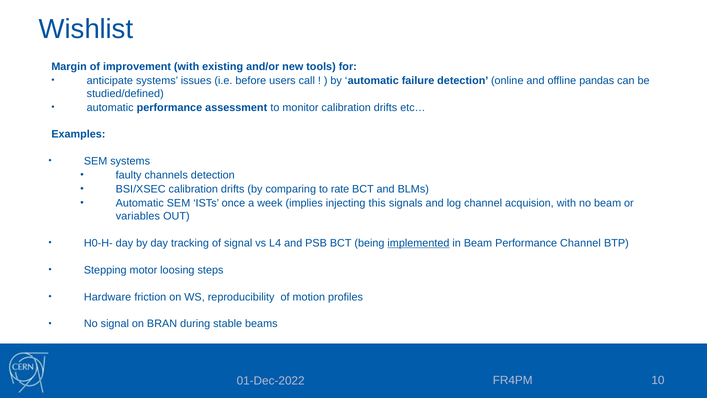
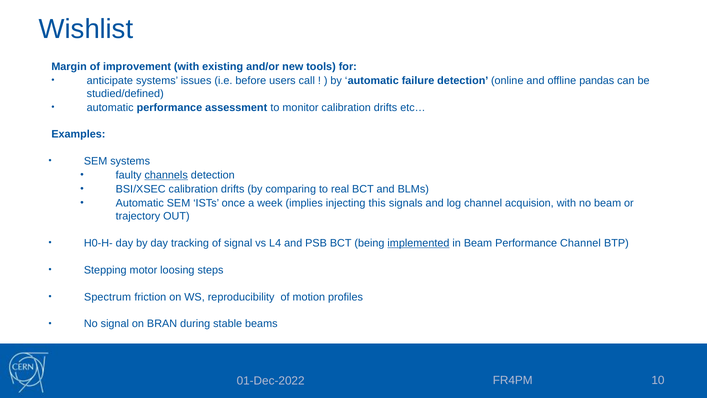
channels underline: none -> present
rate: rate -> real
variables: variables -> trajectory
Hardware: Hardware -> Spectrum
